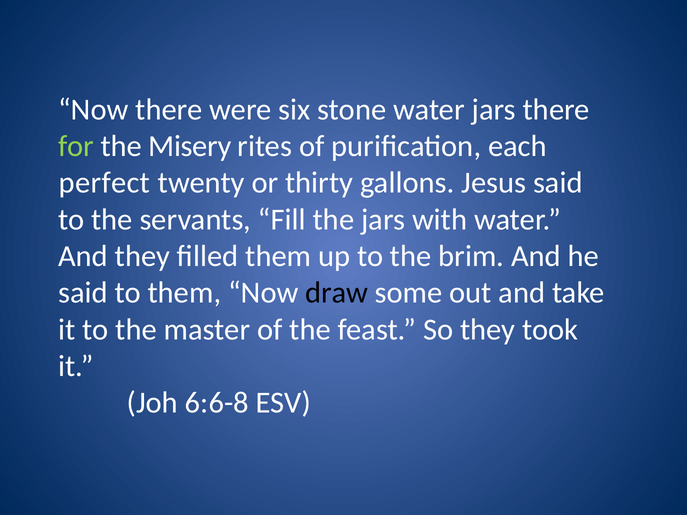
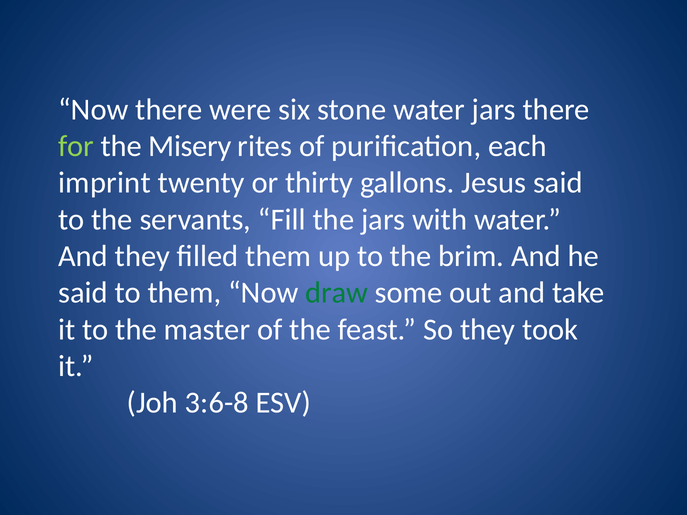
perfect: perfect -> imprint
draw colour: black -> green
6:6-8: 6:6-8 -> 3:6-8
